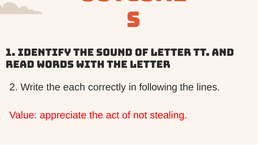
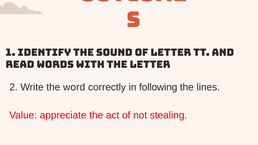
each: each -> word
